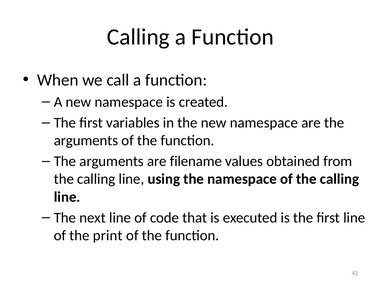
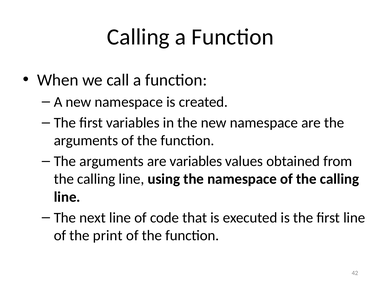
are filename: filename -> variables
